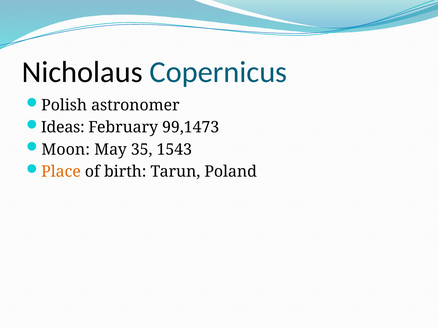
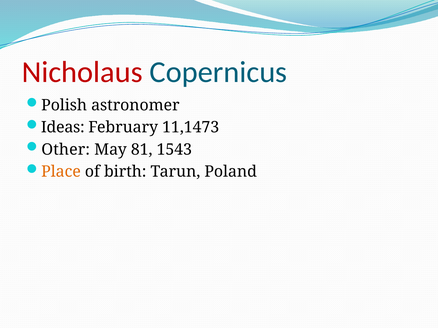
Nicholaus colour: black -> red
99,1473: 99,1473 -> 11,1473
Moon: Moon -> Other
35: 35 -> 81
